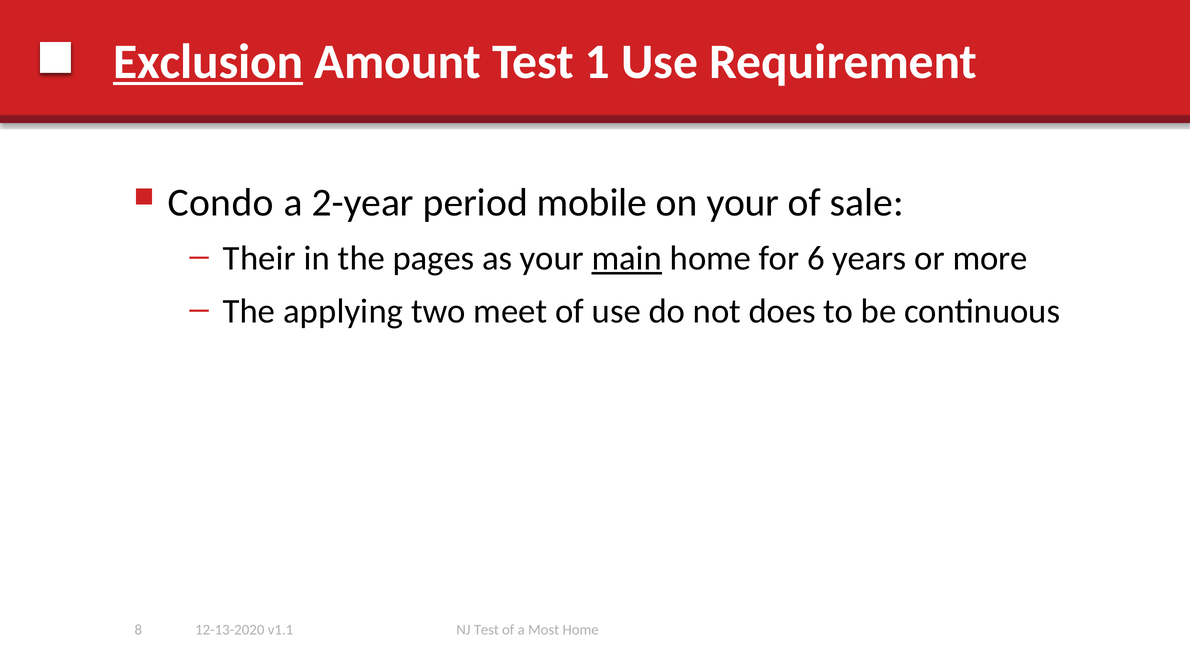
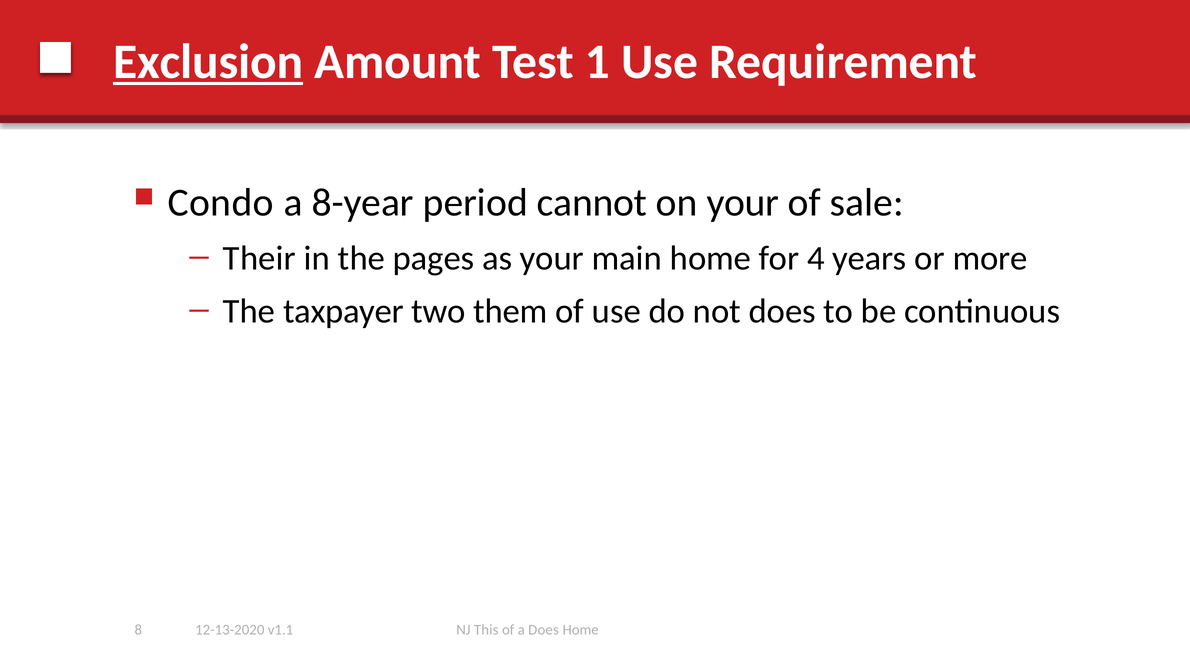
2-year: 2-year -> 8-year
mobile: mobile -> cannot
main underline: present -> none
6: 6 -> 4
applying: applying -> taxpayer
meet: meet -> them
NJ Test: Test -> This
a Most: Most -> Does
